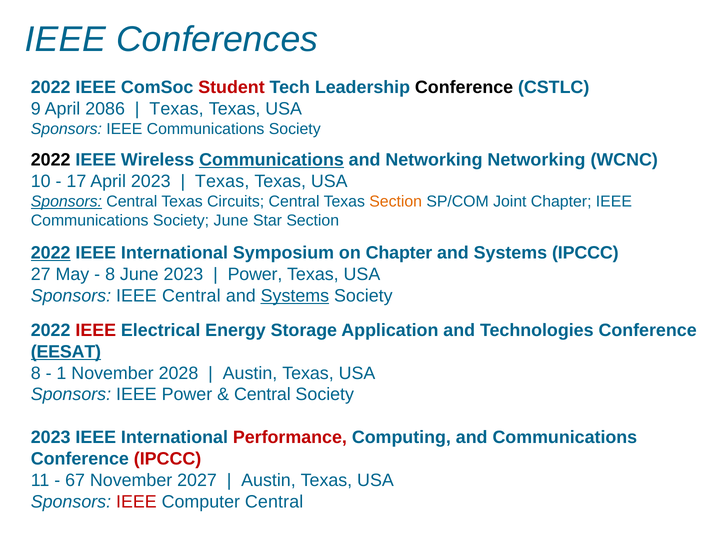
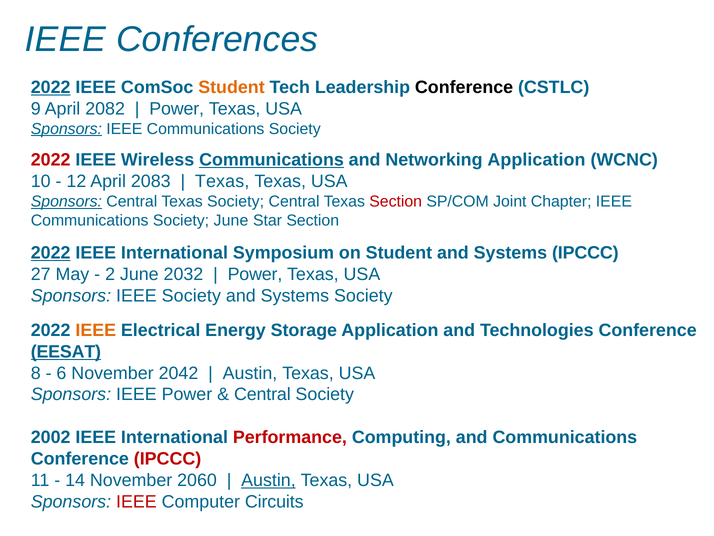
2022 at (51, 87) underline: none -> present
Student at (231, 87) colour: red -> orange
2086: 2086 -> 2082
Texas at (177, 109): Texas -> Power
Sponsors at (66, 129) underline: none -> present
2022 at (51, 160) colour: black -> red
Networking Networking: Networking -> Application
17: 17 -> 12
April 2023: 2023 -> 2083
Texas Circuits: Circuits -> Society
Section at (396, 201) colour: orange -> red
on Chapter: Chapter -> Student
8 at (110, 274): 8 -> 2
June 2023: 2023 -> 2032
IEEE Central: Central -> Society
Systems at (295, 295) underline: present -> none
IEEE at (96, 330) colour: red -> orange
1: 1 -> 6
2028: 2028 -> 2042
2023 at (51, 437): 2023 -> 2002
67: 67 -> 14
2027: 2027 -> 2060
Austin at (268, 480) underline: none -> present
Computer Central: Central -> Circuits
